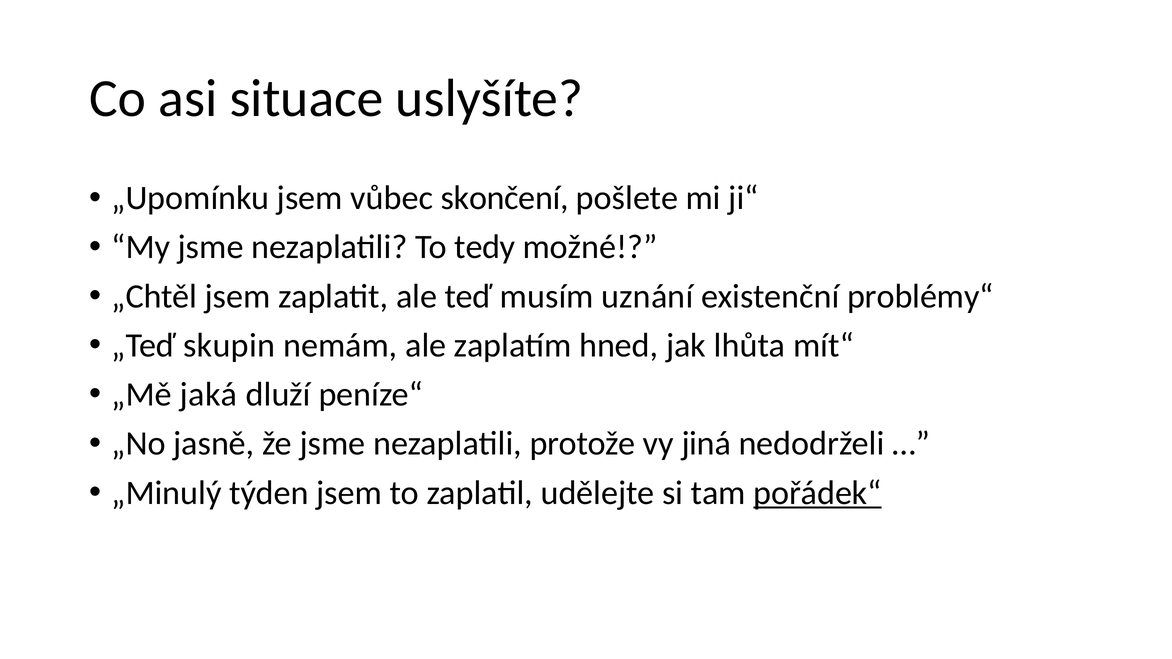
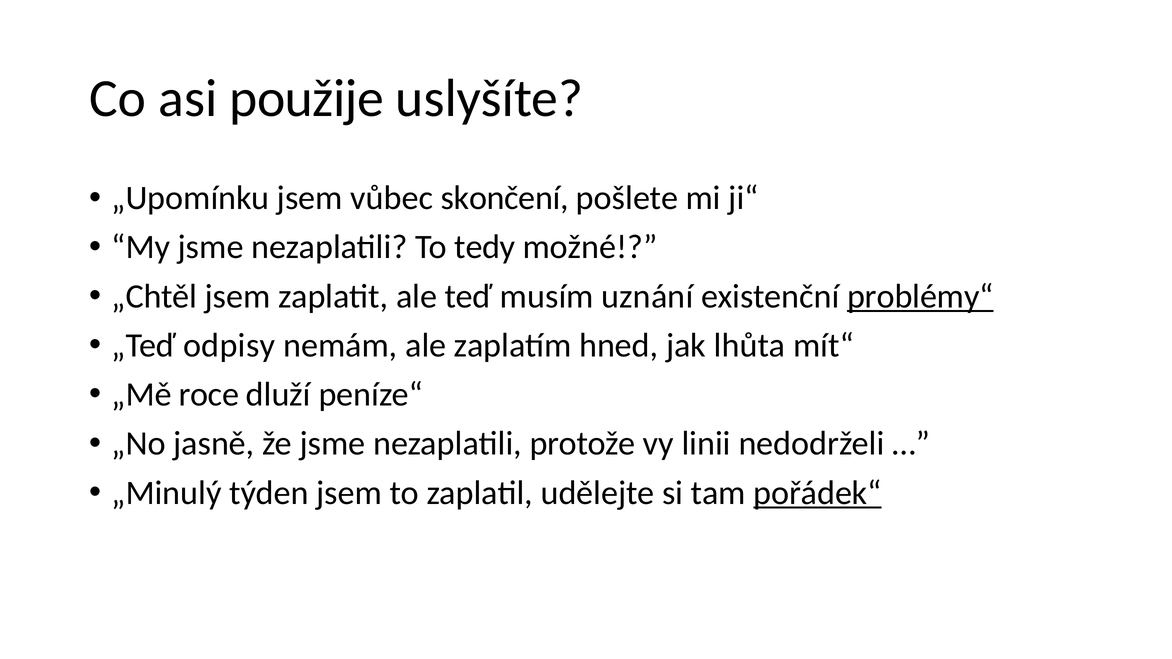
situace: situace -> použije
problémy“ underline: none -> present
skupin: skupin -> odpisy
jaká: jaká -> roce
jiná: jiná -> linii
